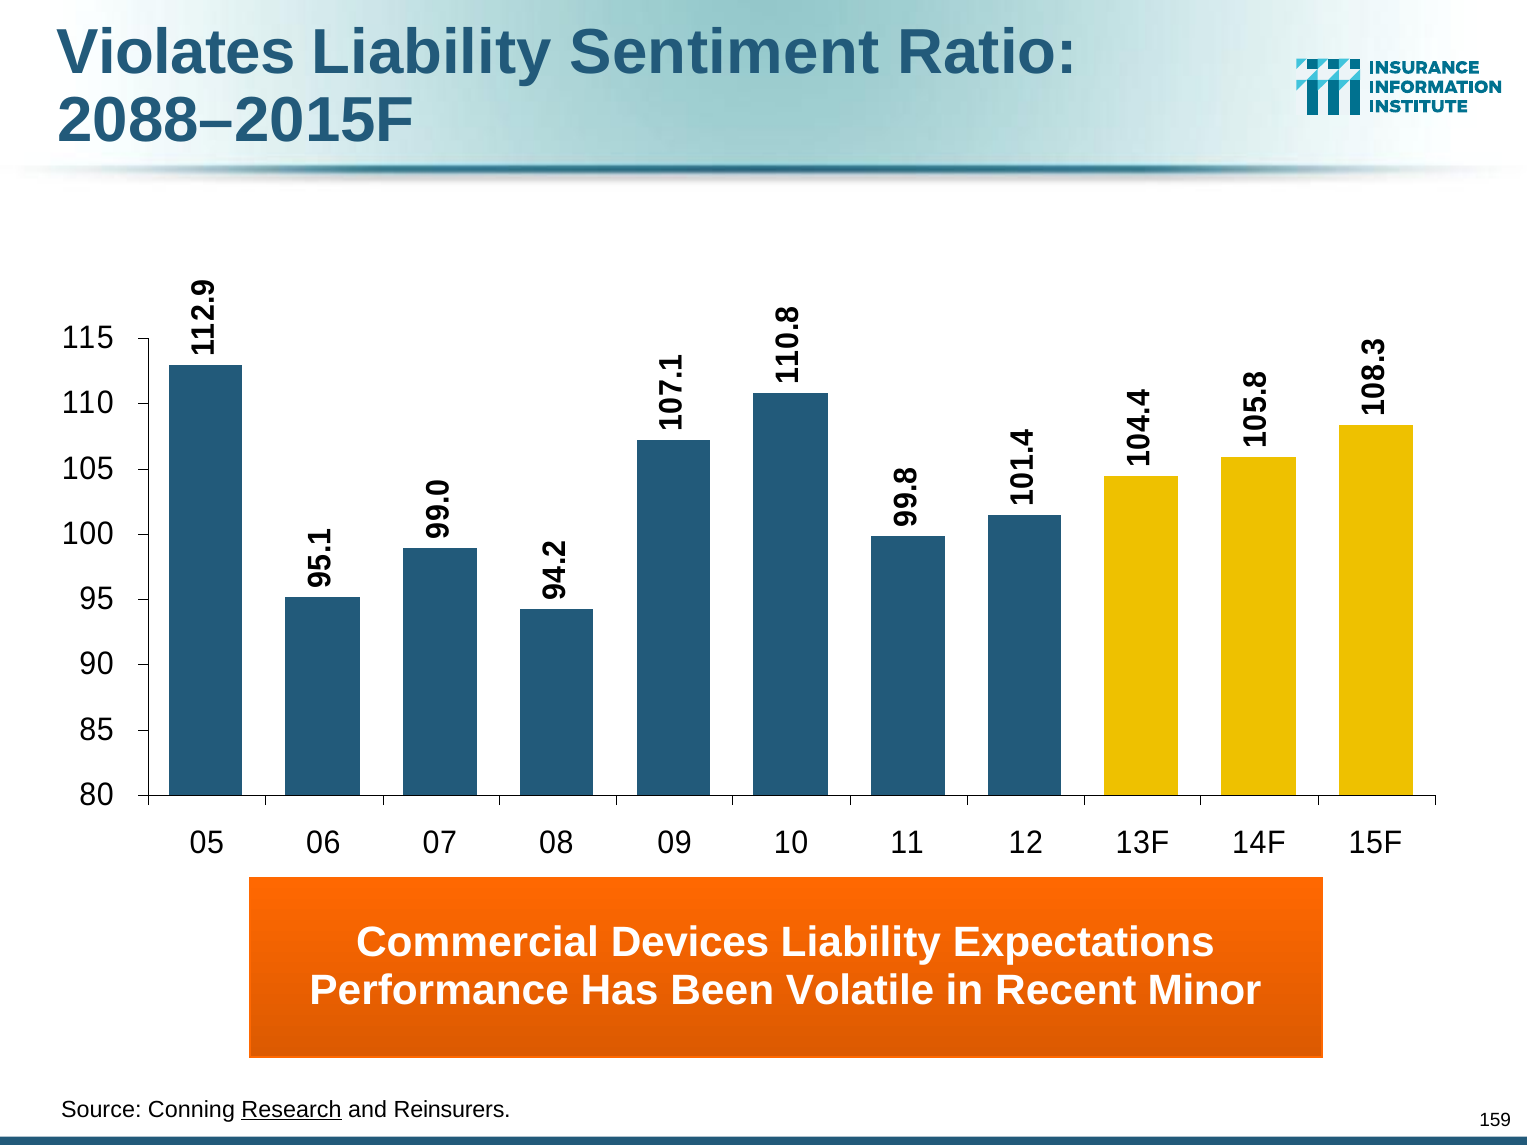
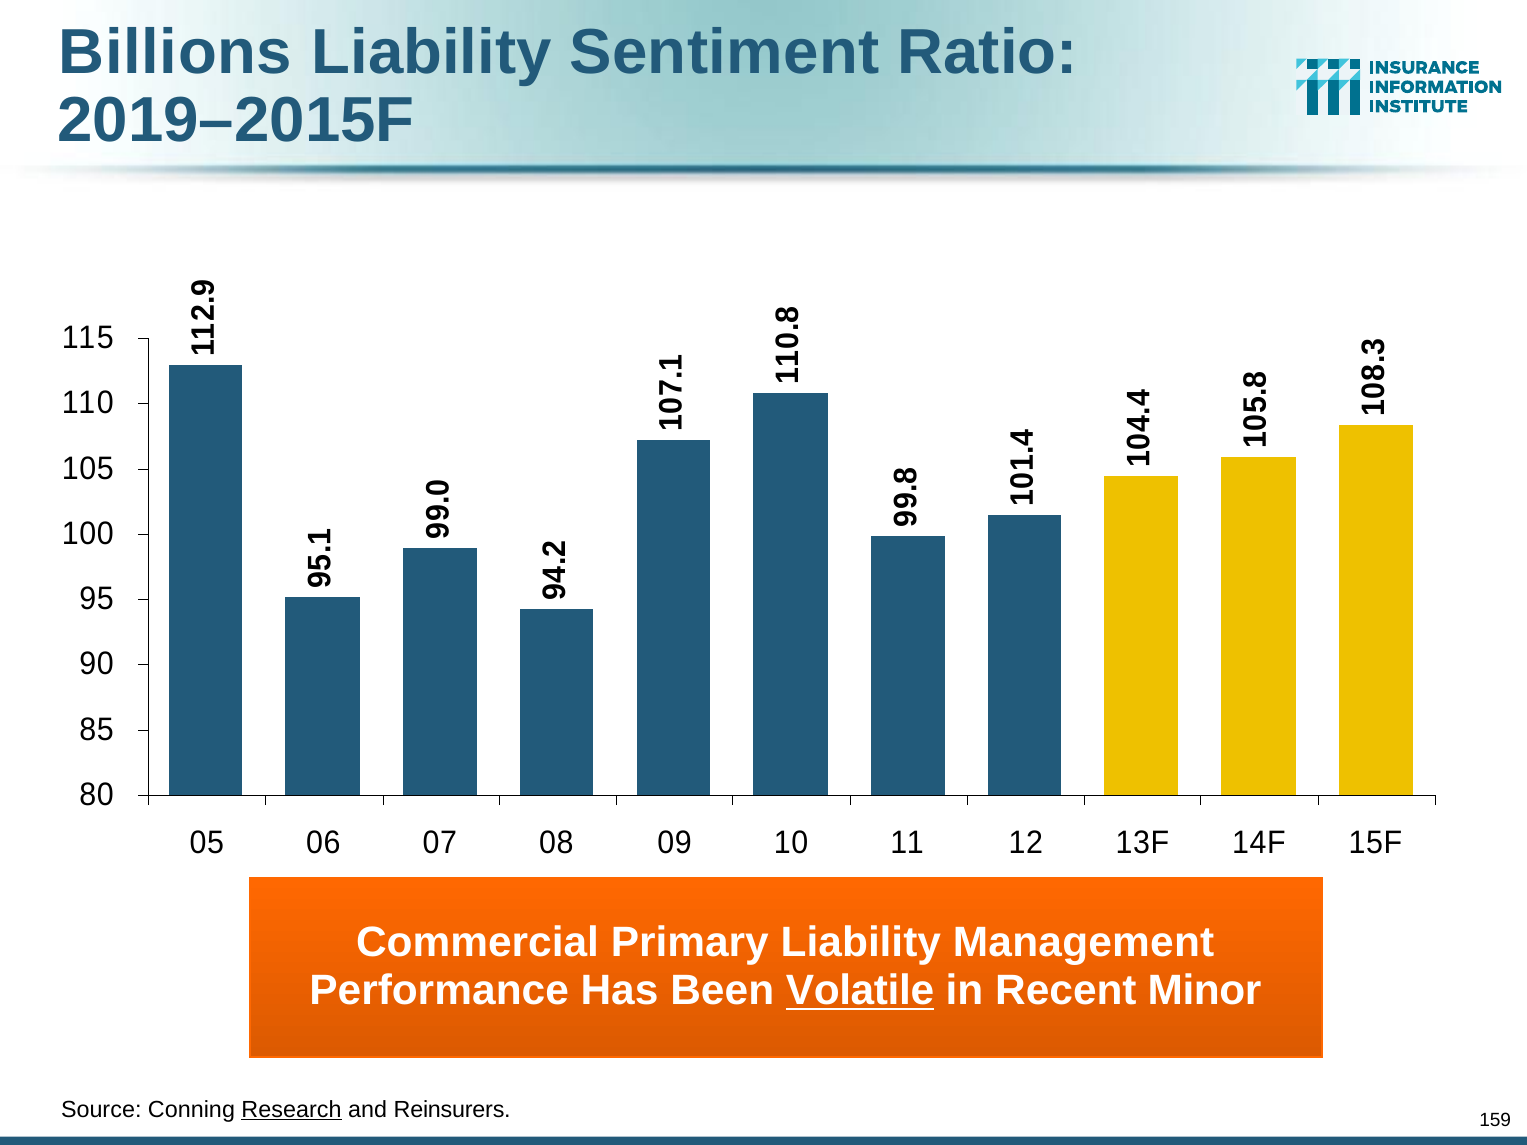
Violates: Violates -> Billions
2088–2015F: 2088–2015F -> 2019–2015F
Devices: Devices -> Primary
Expectations: Expectations -> Management
Volatile underline: none -> present
